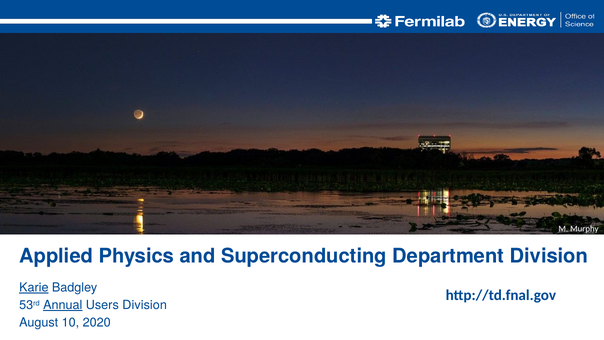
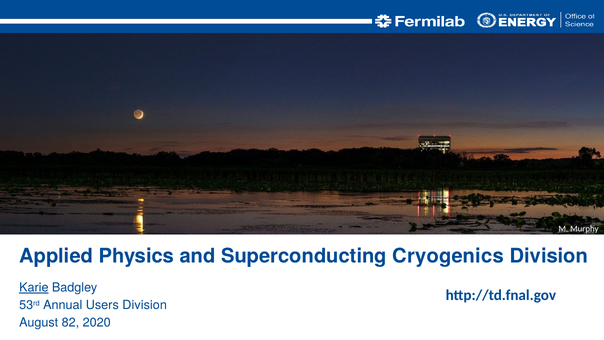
Department: Department -> Cryogenics
Annual underline: present -> none
10: 10 -> 82
